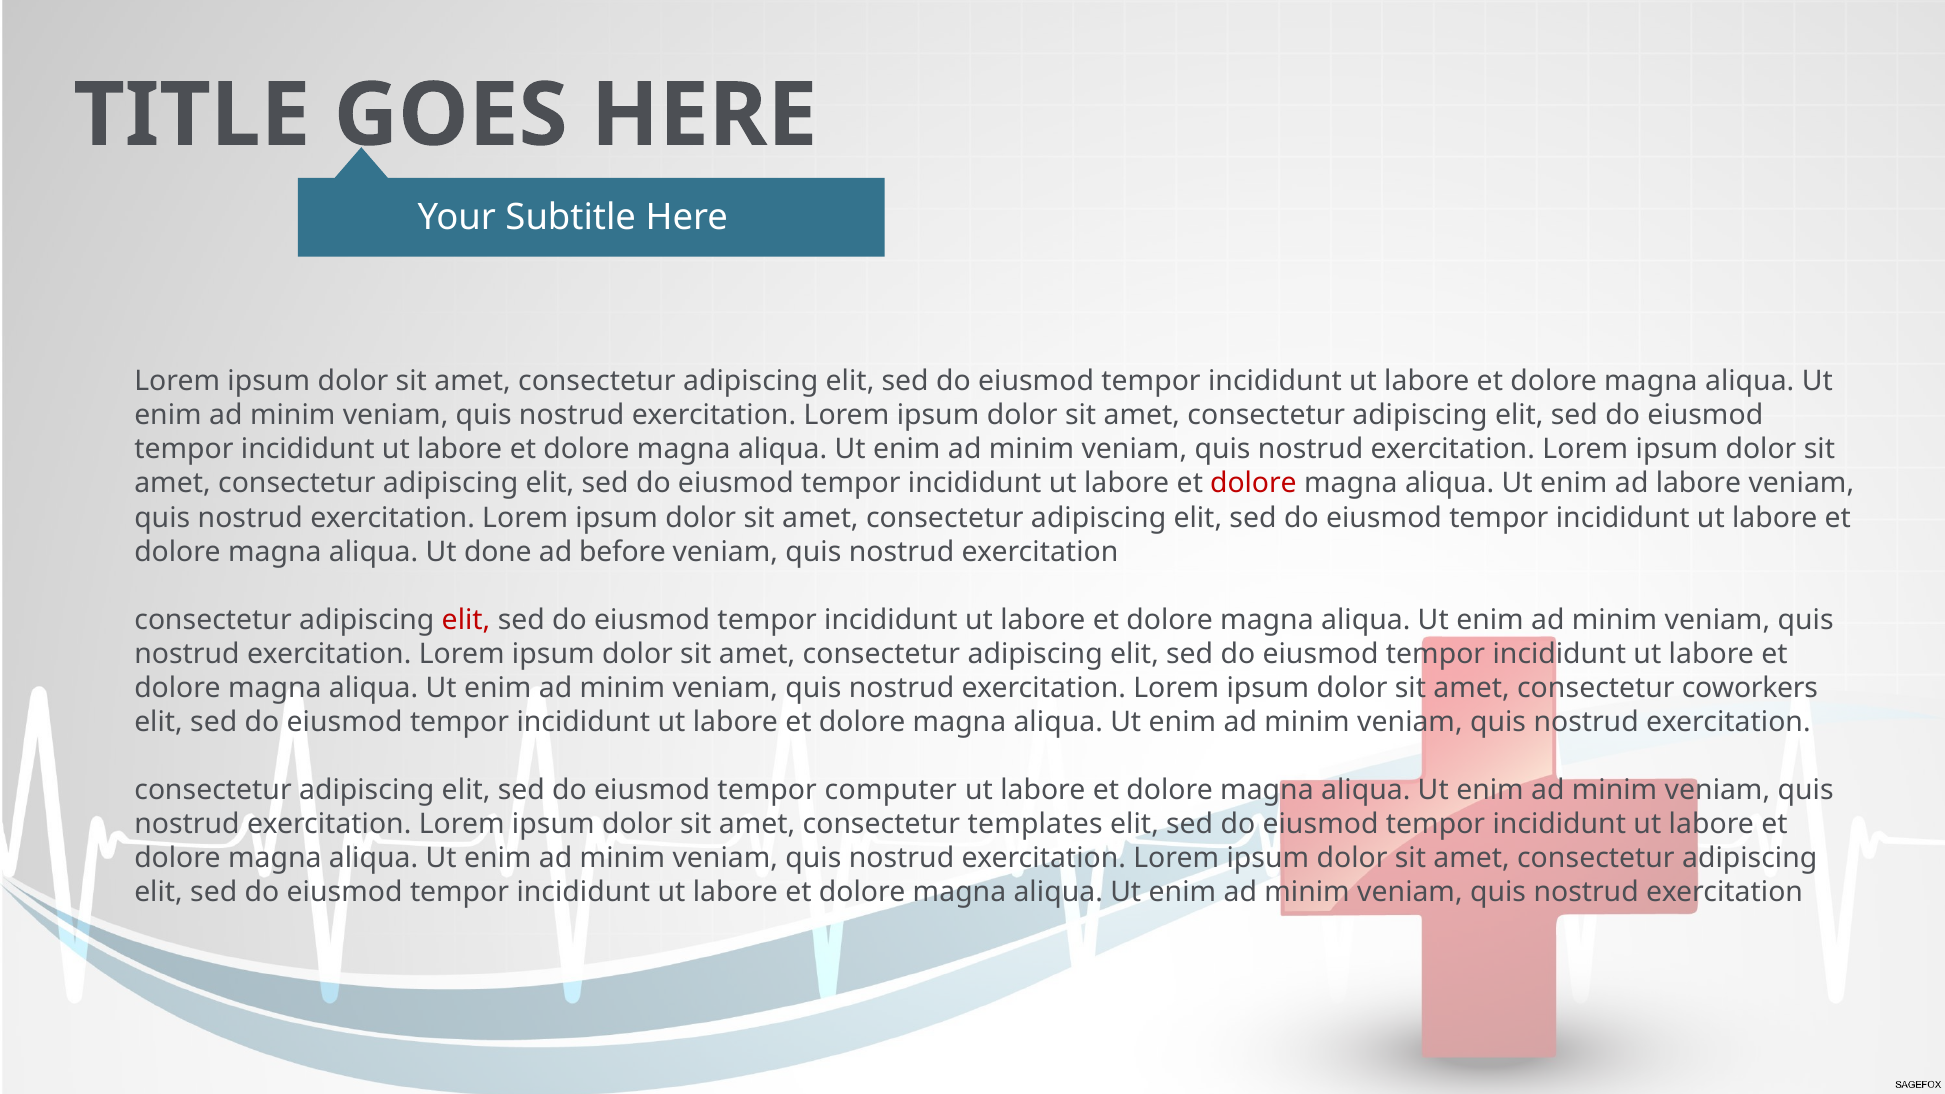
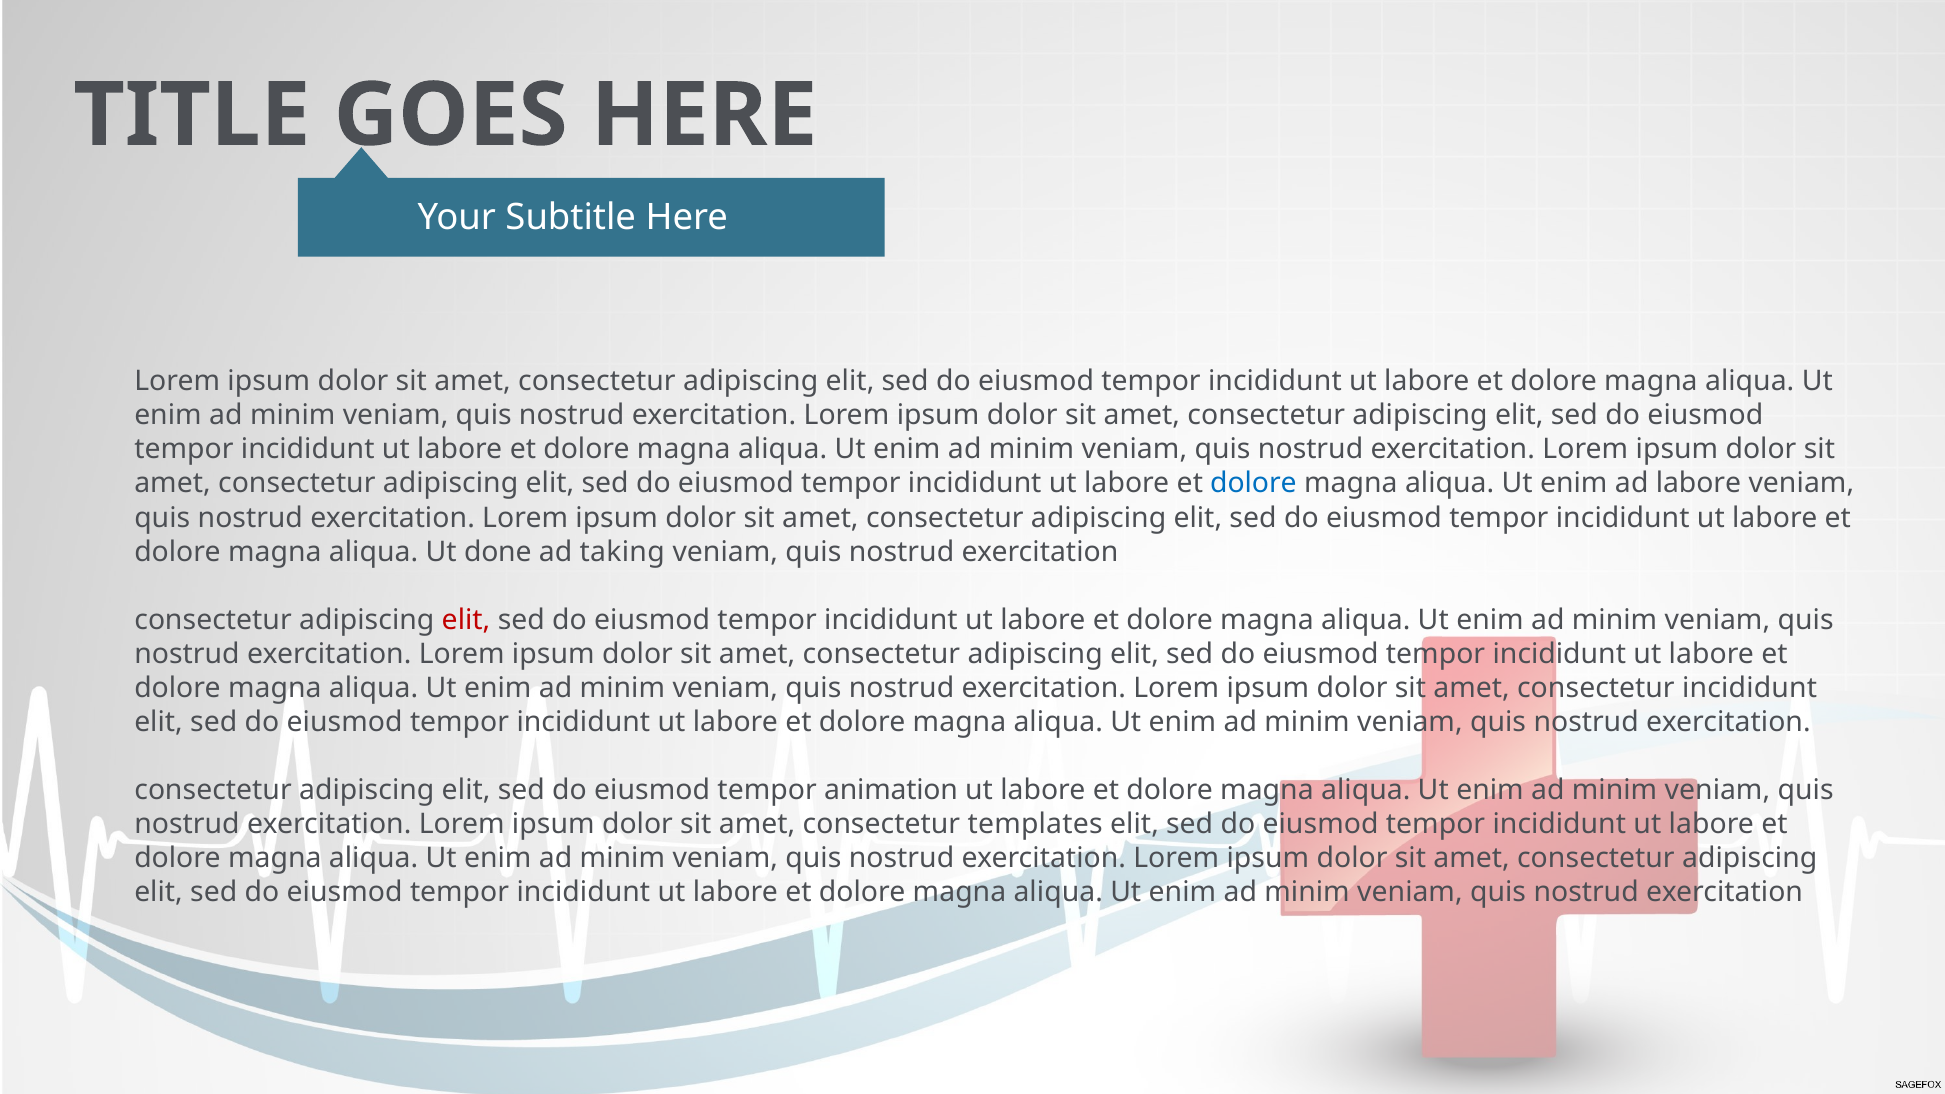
dolore at (1253, 484) colour: red -> blue
before: before -> taking
consectetur coworkers: coworkers -> incididunt
computer: computer -> animation
